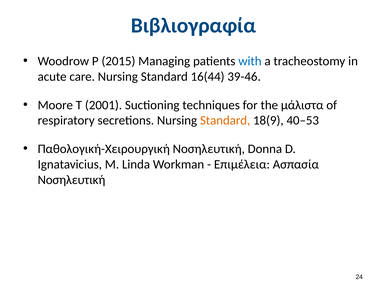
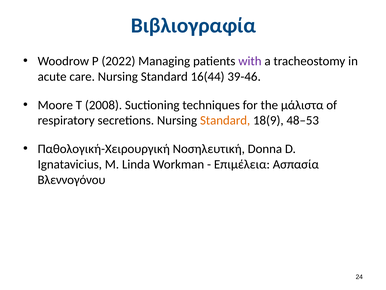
2015: 2015 -> 2022
with colour: blue -> purple
2001: 2001 -> 2008
40–53: 40–53 -> 48–53
Νοσηλευτική at (71, 179): Νοσηλευτική -> Βλεννογόνου
